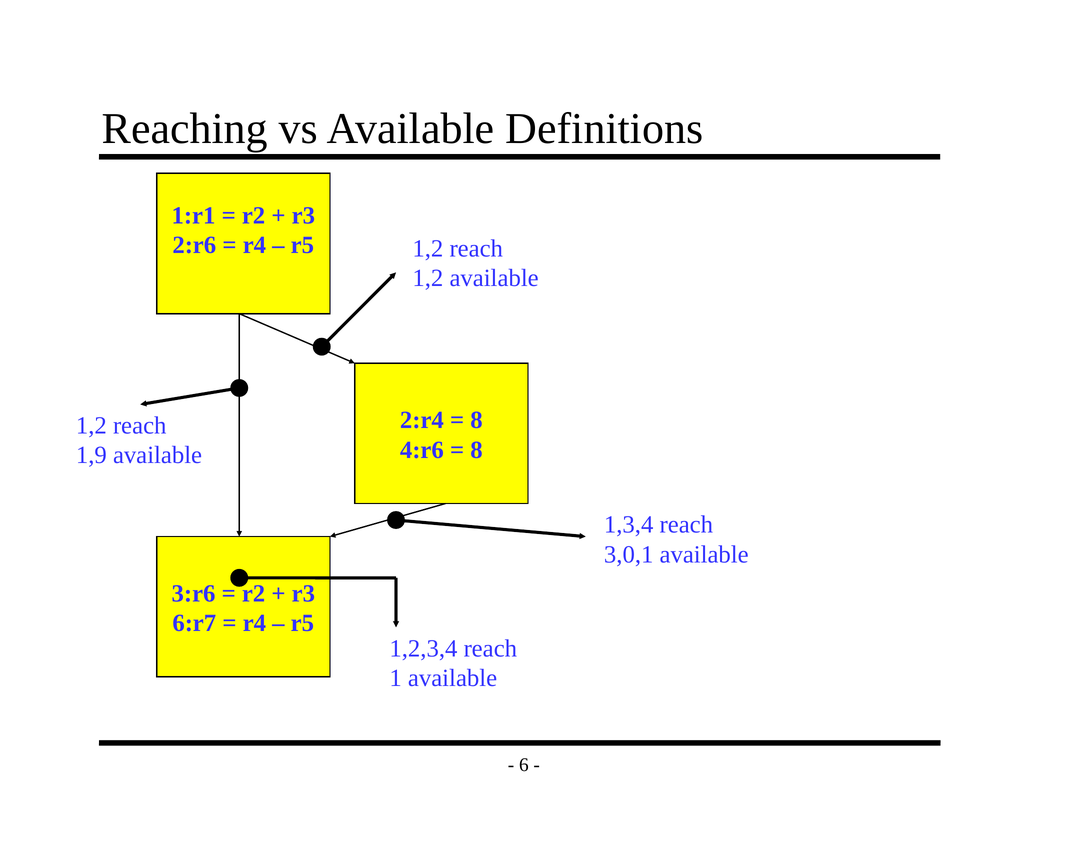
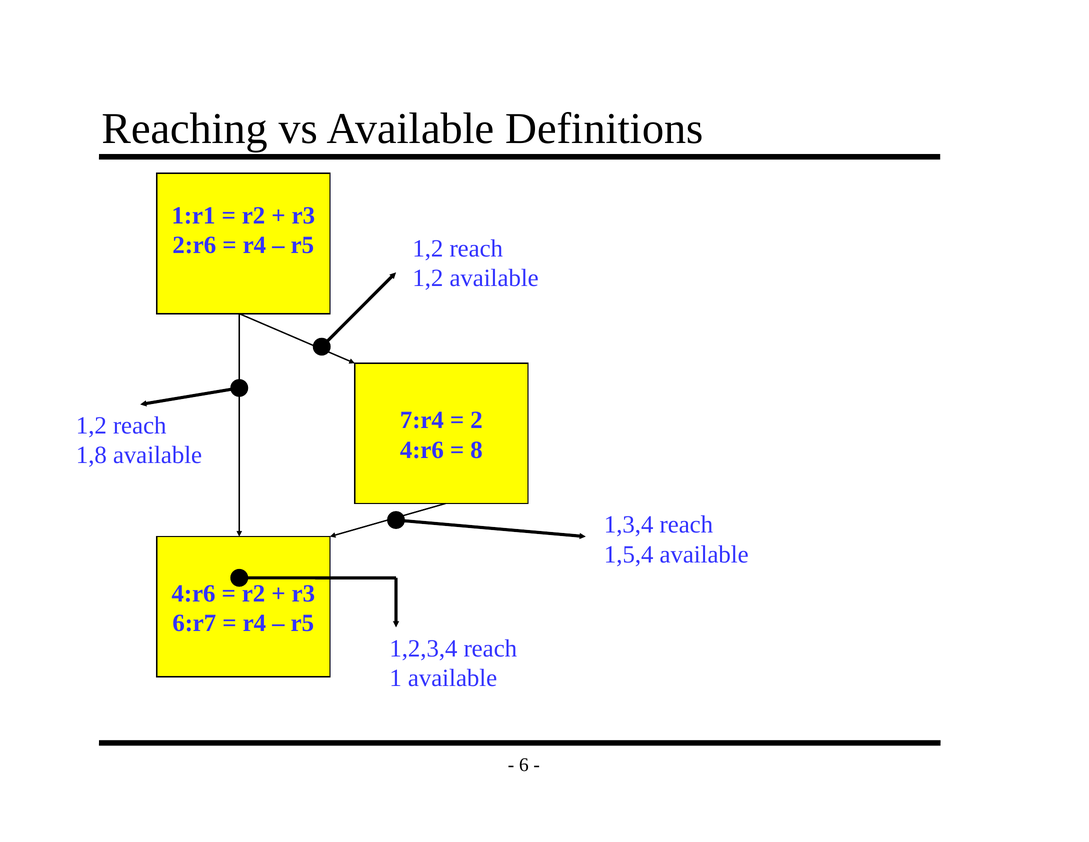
2:r4: 2:r4 -> 7:r4
8 at (477, 420): 8 -> 2
1,9: 1,9 -> 1,8
3,0,1: 3,0,1 -> 1,5,4
3:r6 at (194, 593): 3:r6 -> 4:r6
